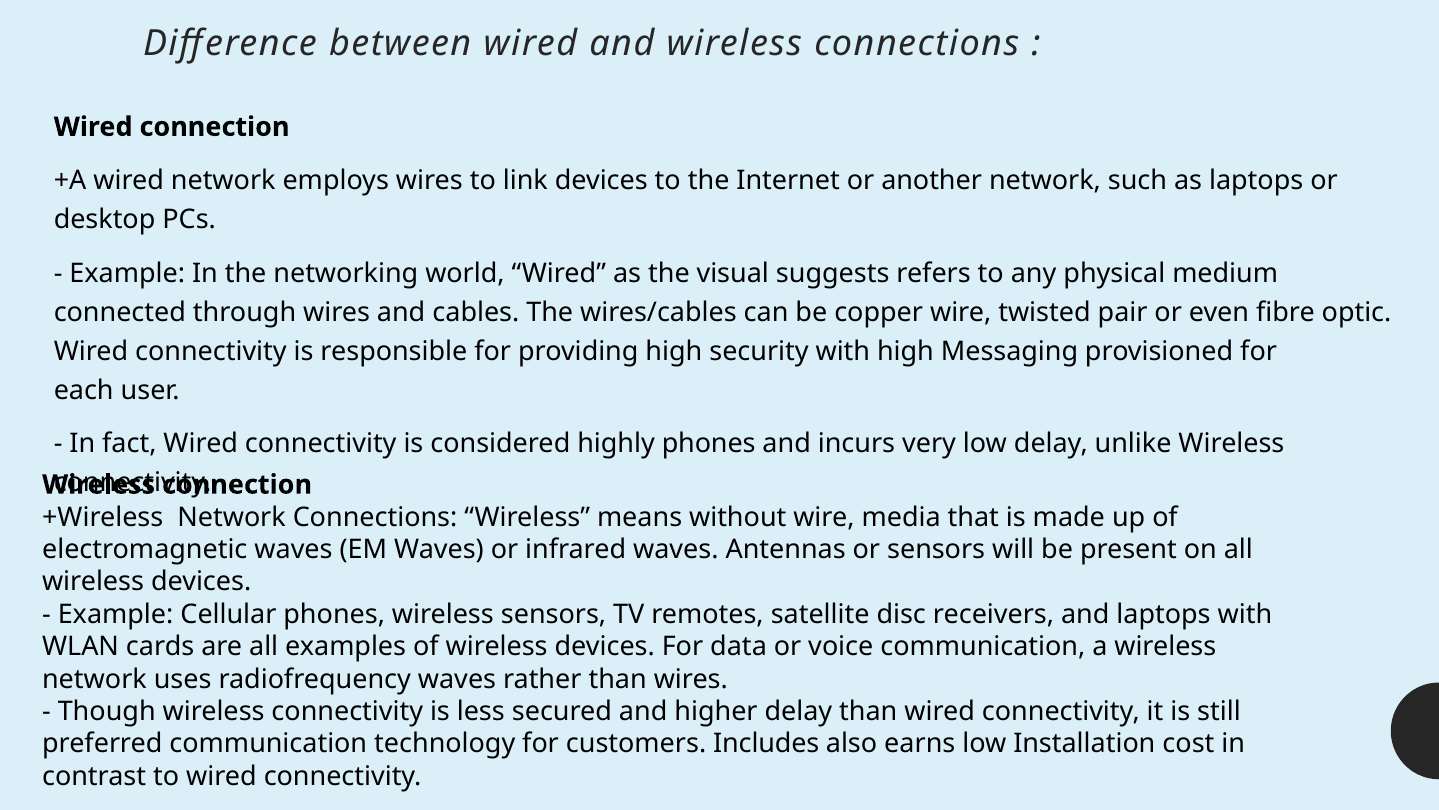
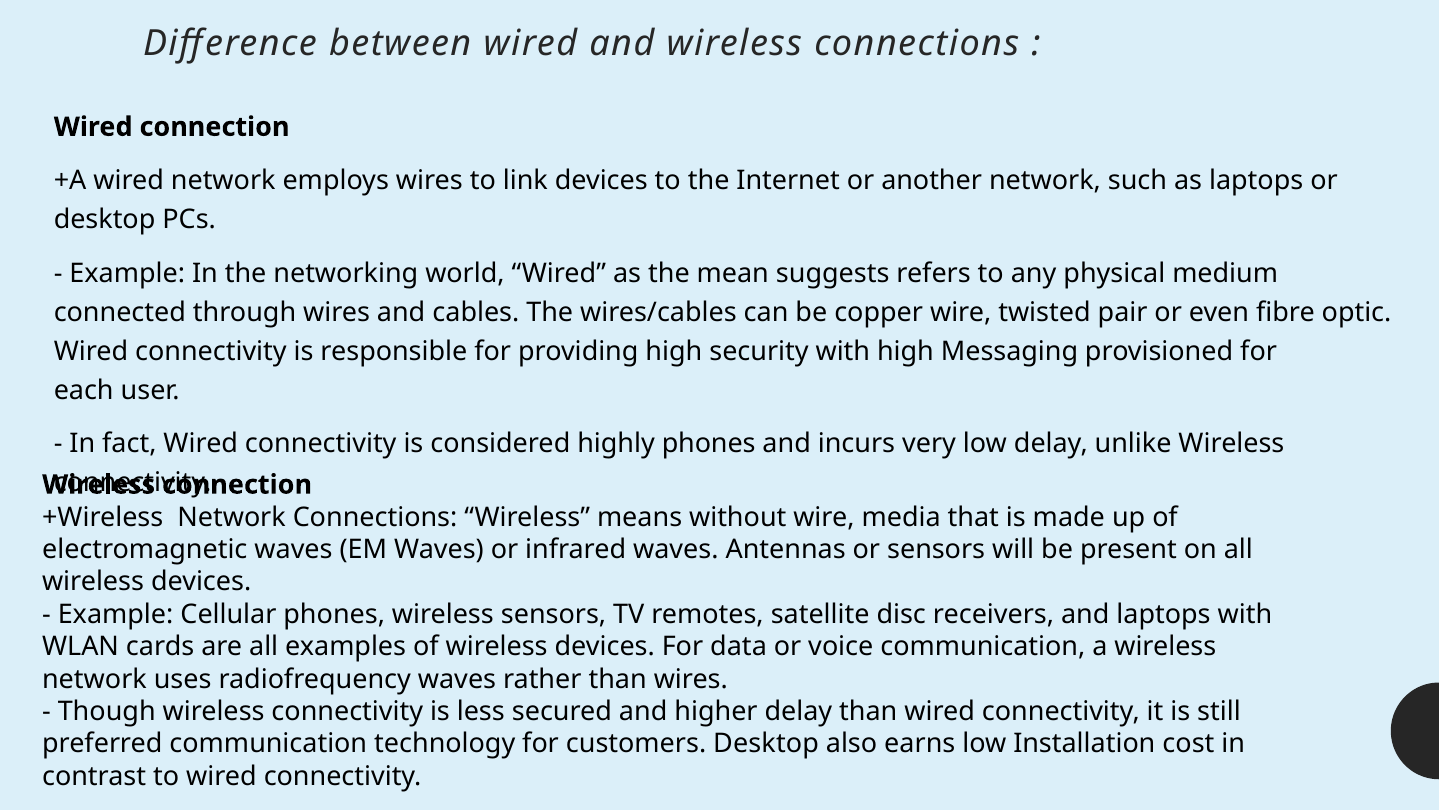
visual: visual -> mean
customers Includes: Includes -> Desktop
